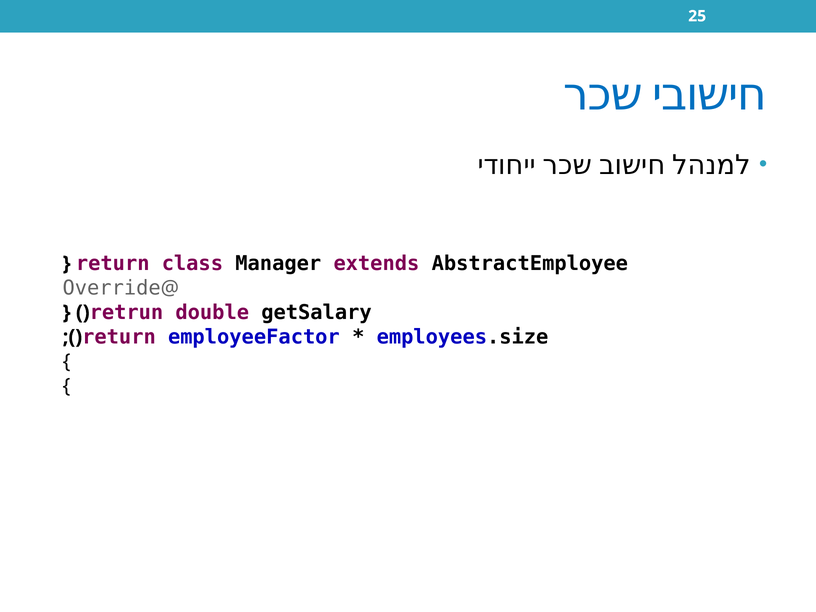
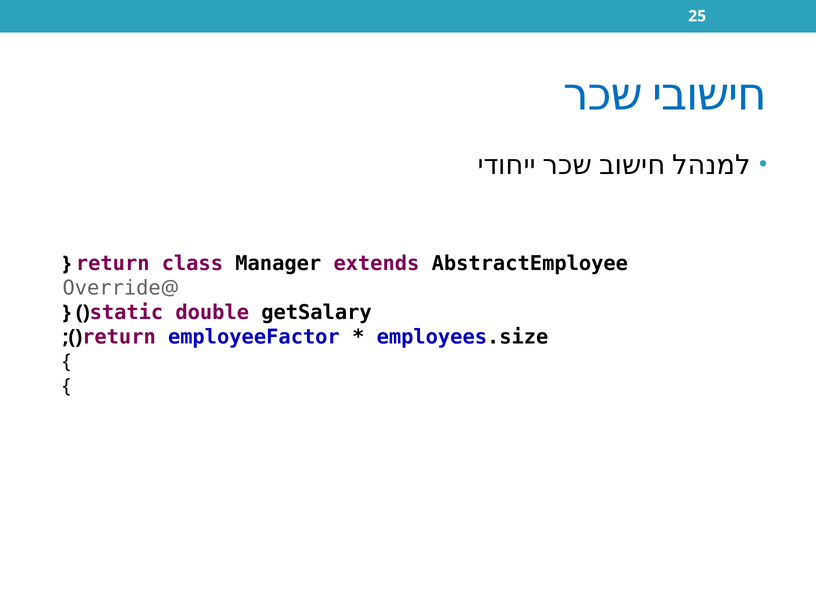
retrun: retrun -> static
